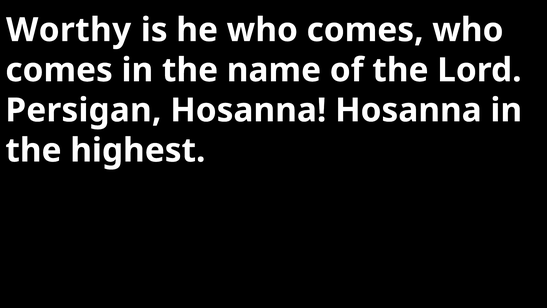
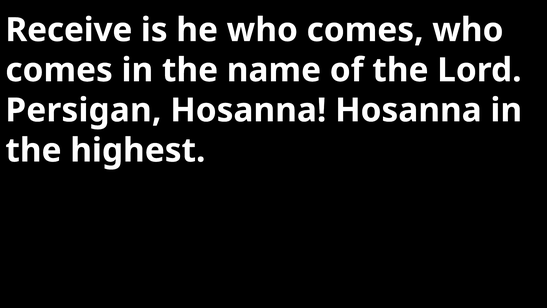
Worthy: Worthy -> Receive
